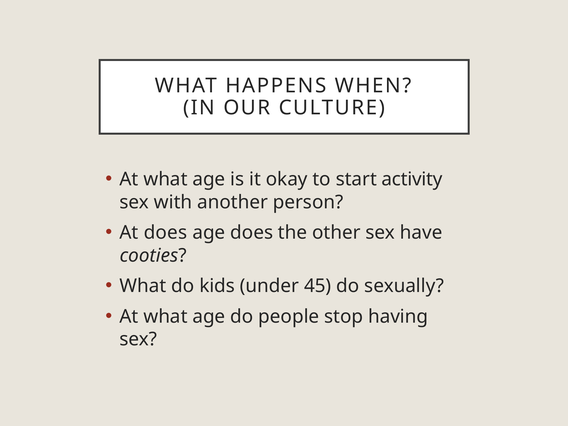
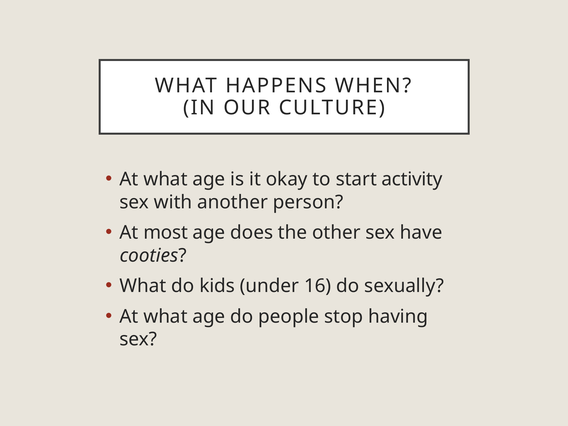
At does: does -> most
45: 45 -> 16
